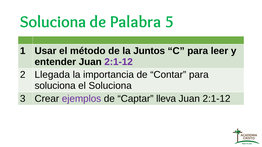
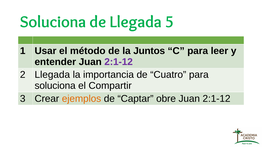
de Palabra: Palabra -> Llegada
Contar: Contar -> Cuatro
el Soluciona: Soluciona -> Compartir
ejemplos colour: purple -> orange
lleva: lleva -> obre
